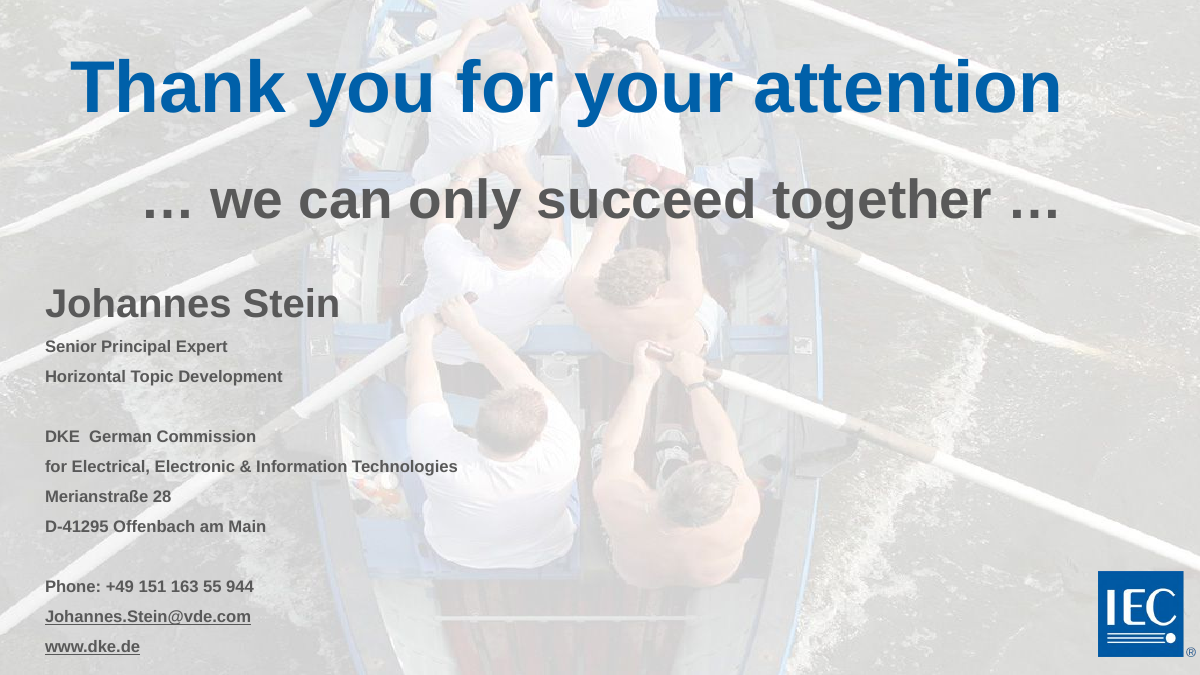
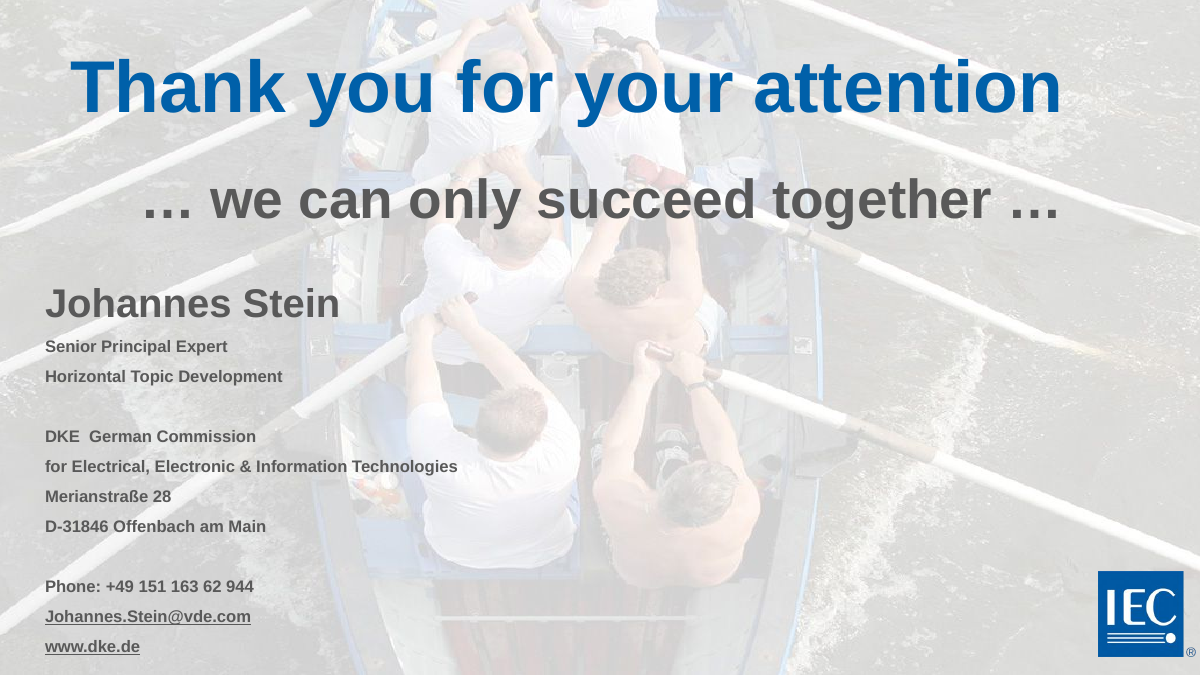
D-41295: D-41295 -> D-31846
55: 55 -> 62
